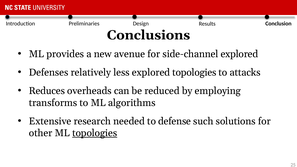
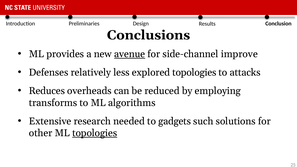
avenue underline: none -> present
side-channel explored: explored -> improve
defense: defense -> gadgets
